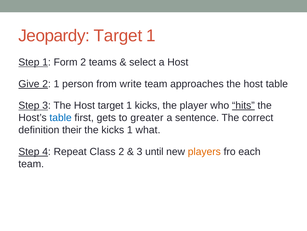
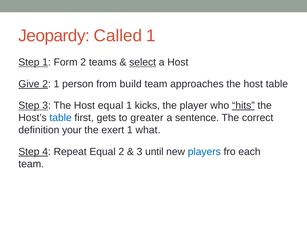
Jeopardy Target: Target -> Called
select underline: none -> present
write: write -> build
Host target: target -> equal
their: their -> your
the kicks: kicks -> exert
Repeat Class: Class -> Equal
players colour: orange -> blue
